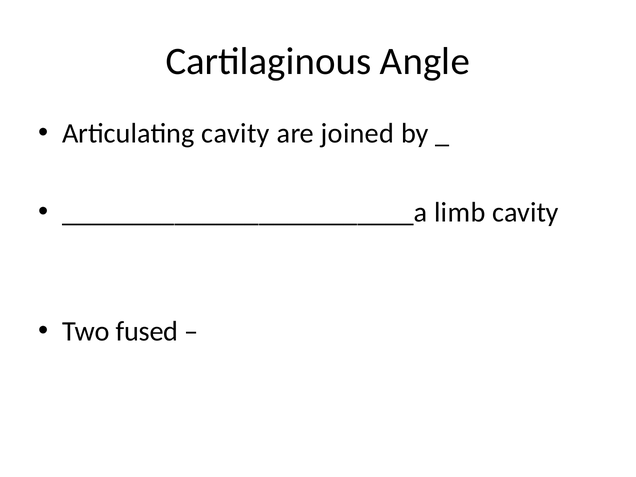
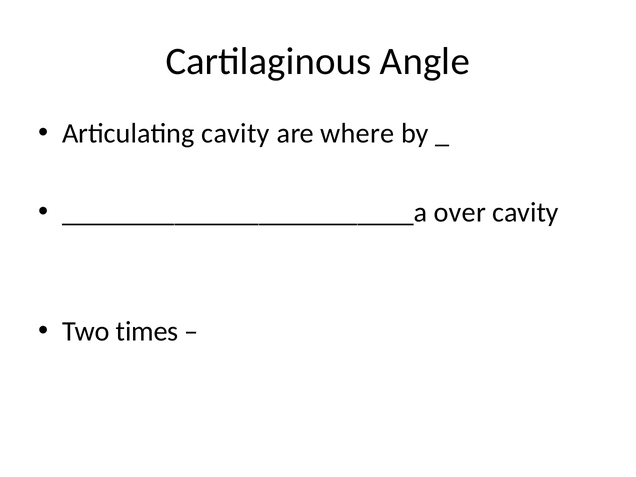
joined: joined -> where
limb: limb -> over
fused: fused -> times
